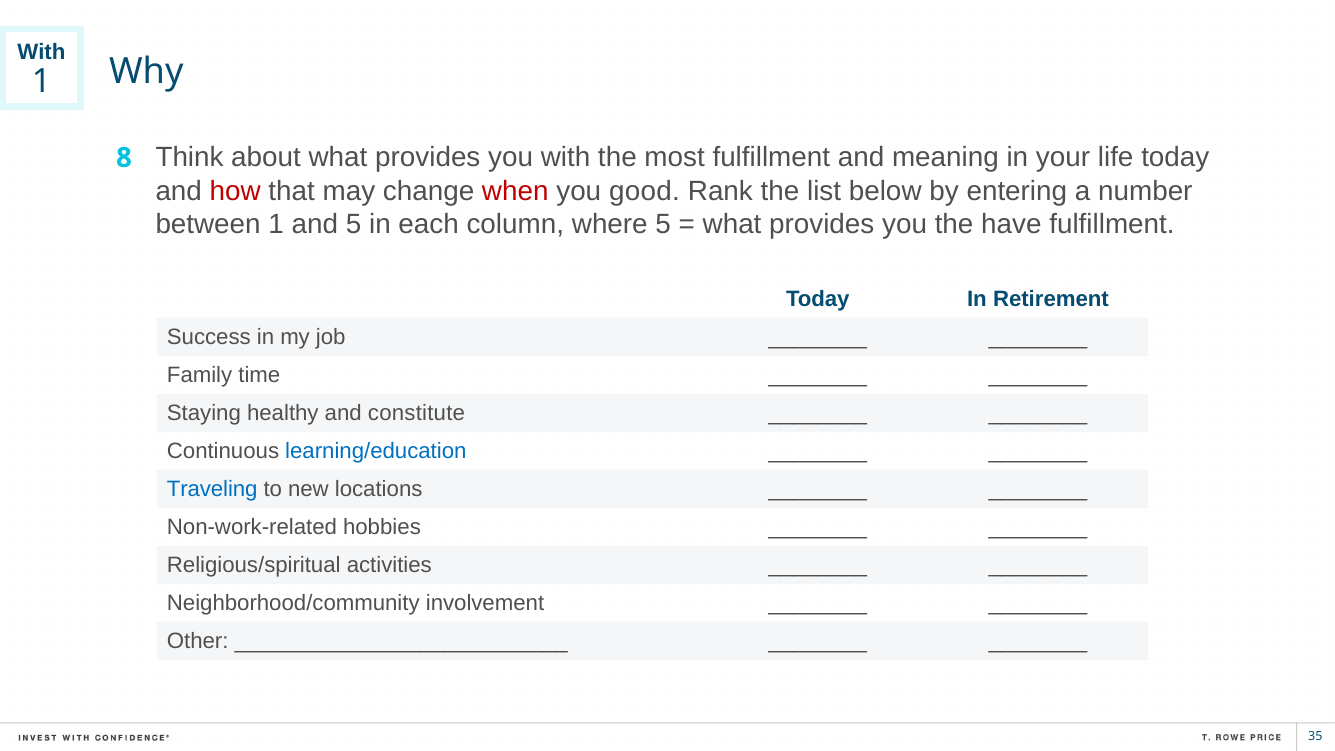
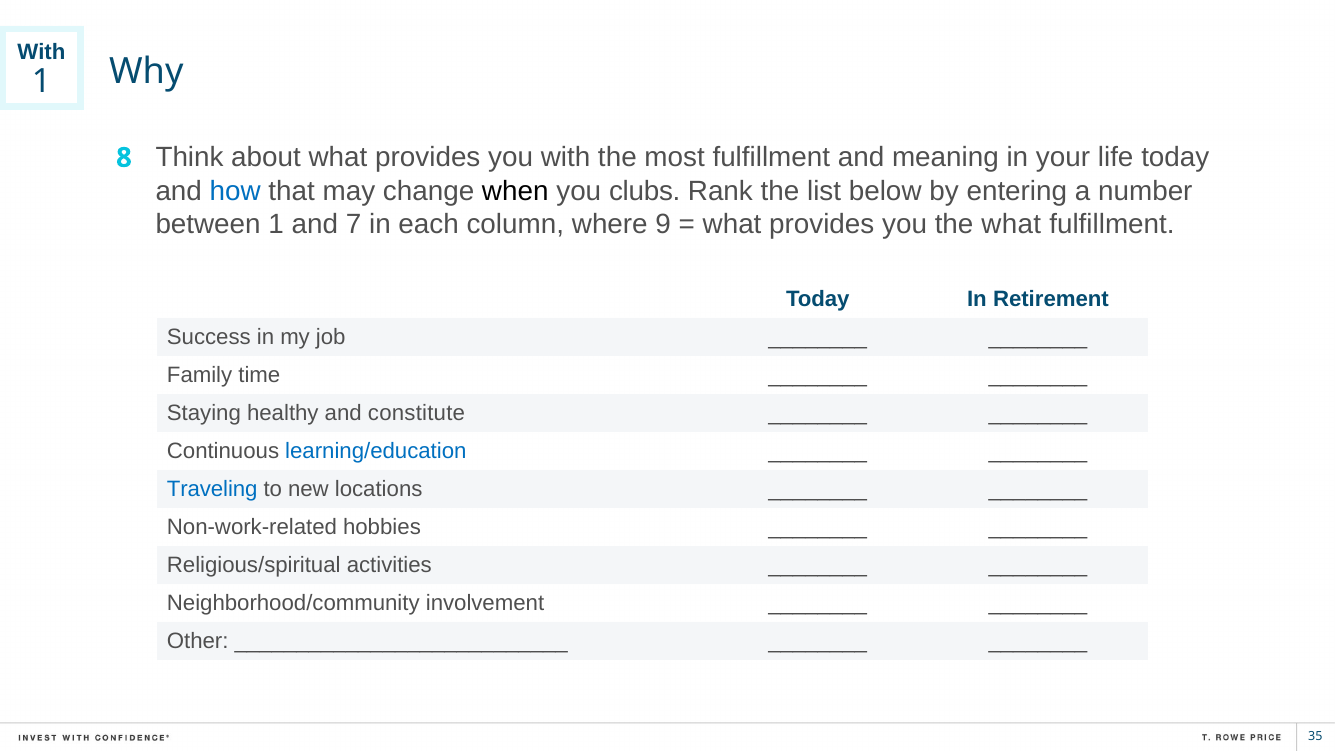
how colour: red -> blue
when colour: red -> black
good: good -> clubs
and 5: 5 -> 7
where 5: 5 -> 9
the have: have -> what
